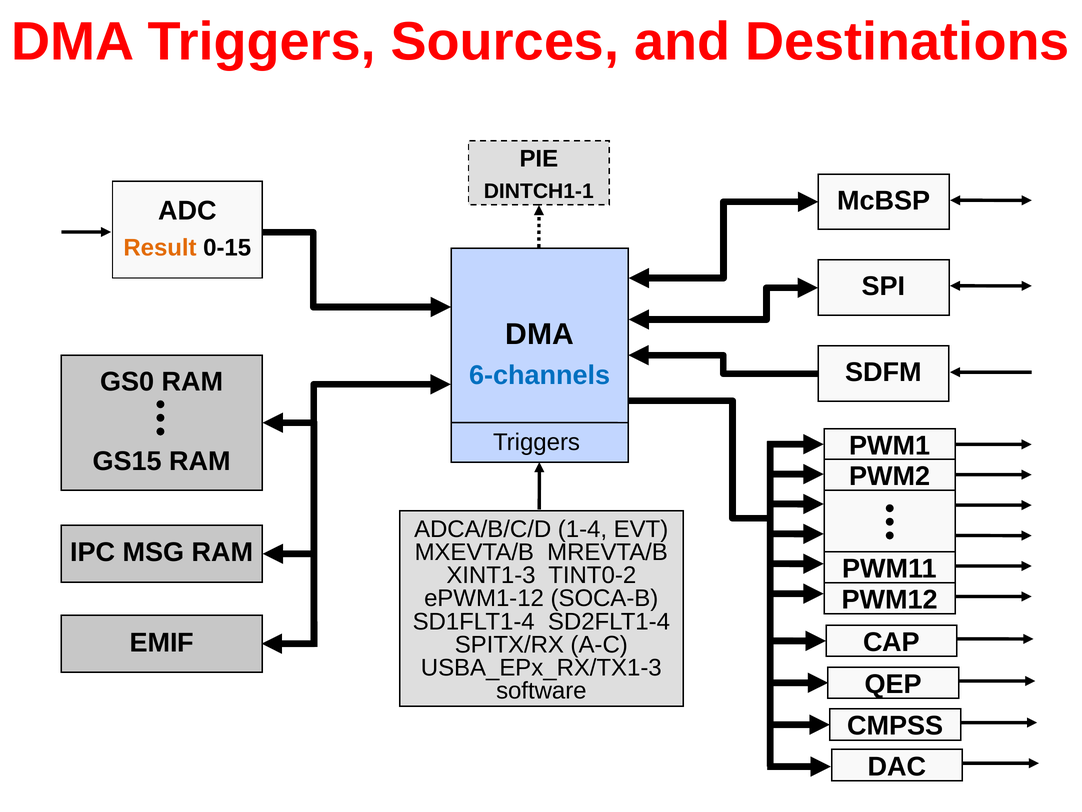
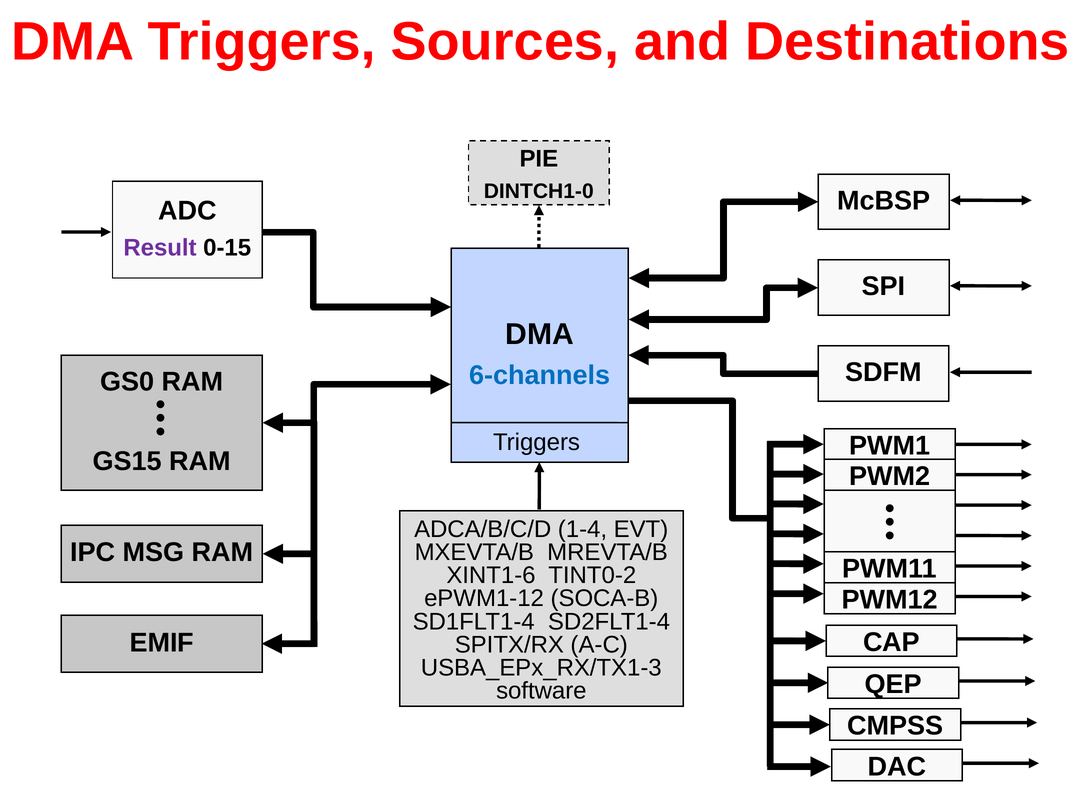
DINTCH1-1: DINTCH1-1 -> DINTCH1-0
Result colour: orange -> purple
XINT1-3: XINT1-3 -> XINT1-6
